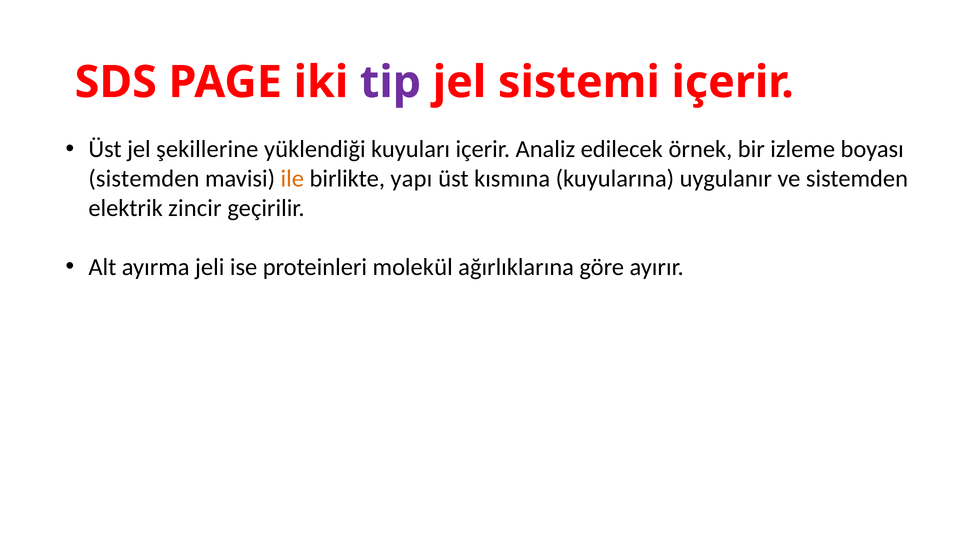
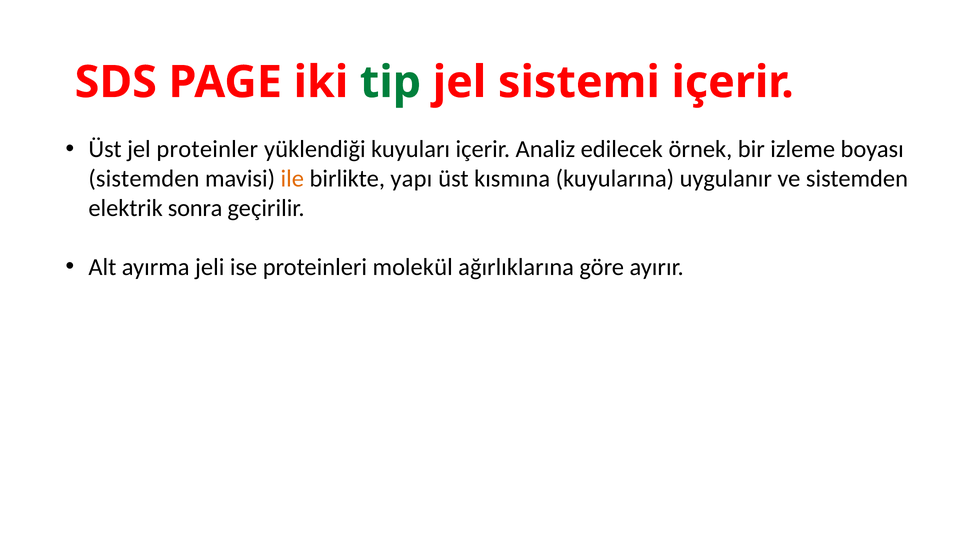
tip colour: purple -> green
şekillerine: şekillerine -> proteinler
zincir: zincir -> sonra
